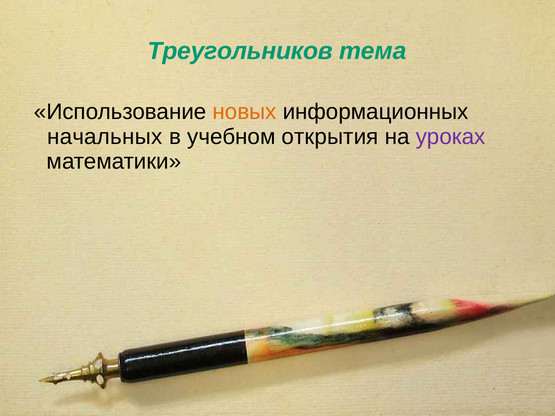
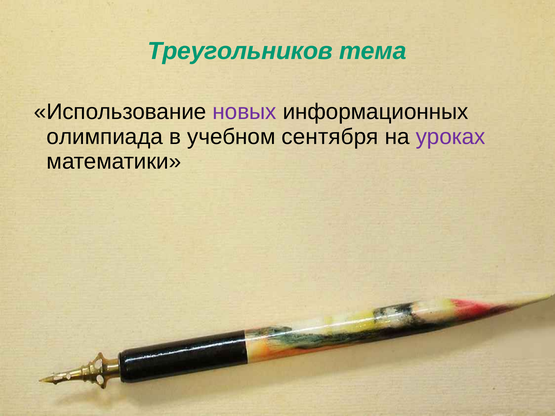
новых colour: orange -> purple
начальных: начальных -> олимпиада
открытия: открытия -> сентября
